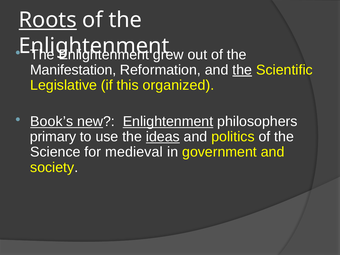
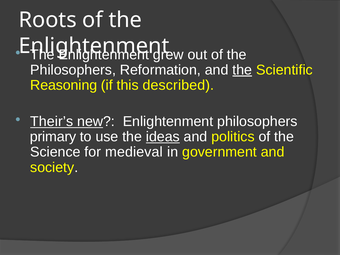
Roots underline: present -> none
Manifestation at (73, 70): Manifestation -> Philosophers
Legislative: Legislative -> Reasoning
organized: organized -> described
Book’s: Book’s -> Their’s
Enlightenment at (168, 121) underline: present -> none
